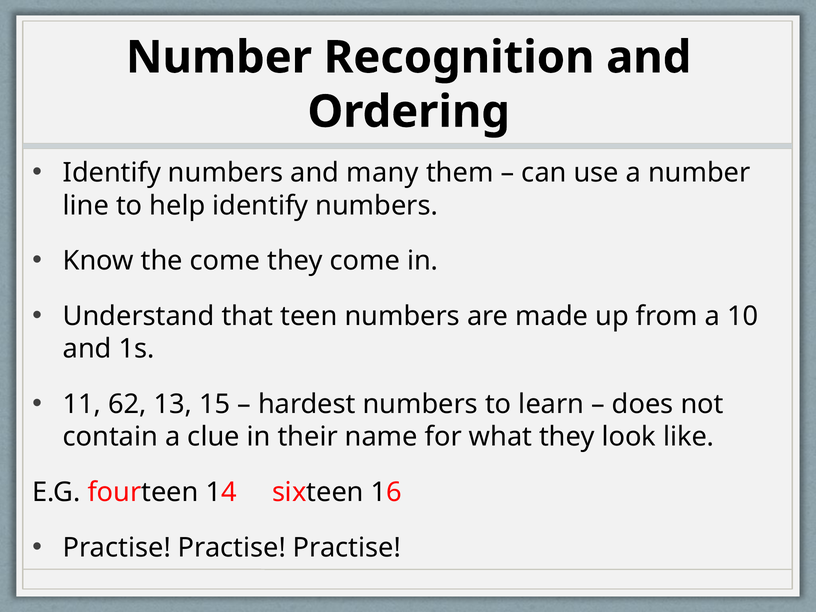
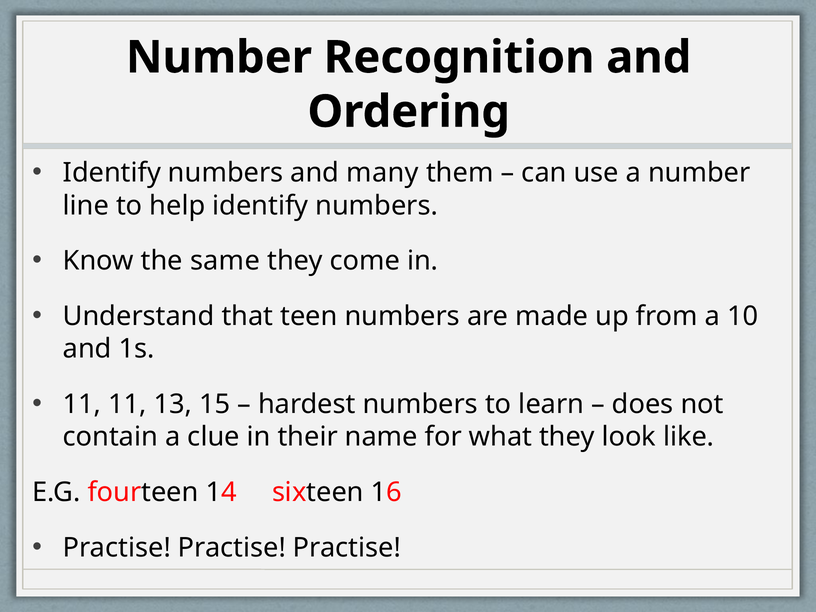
the come: come -> same
11 62: 62 -> 11
